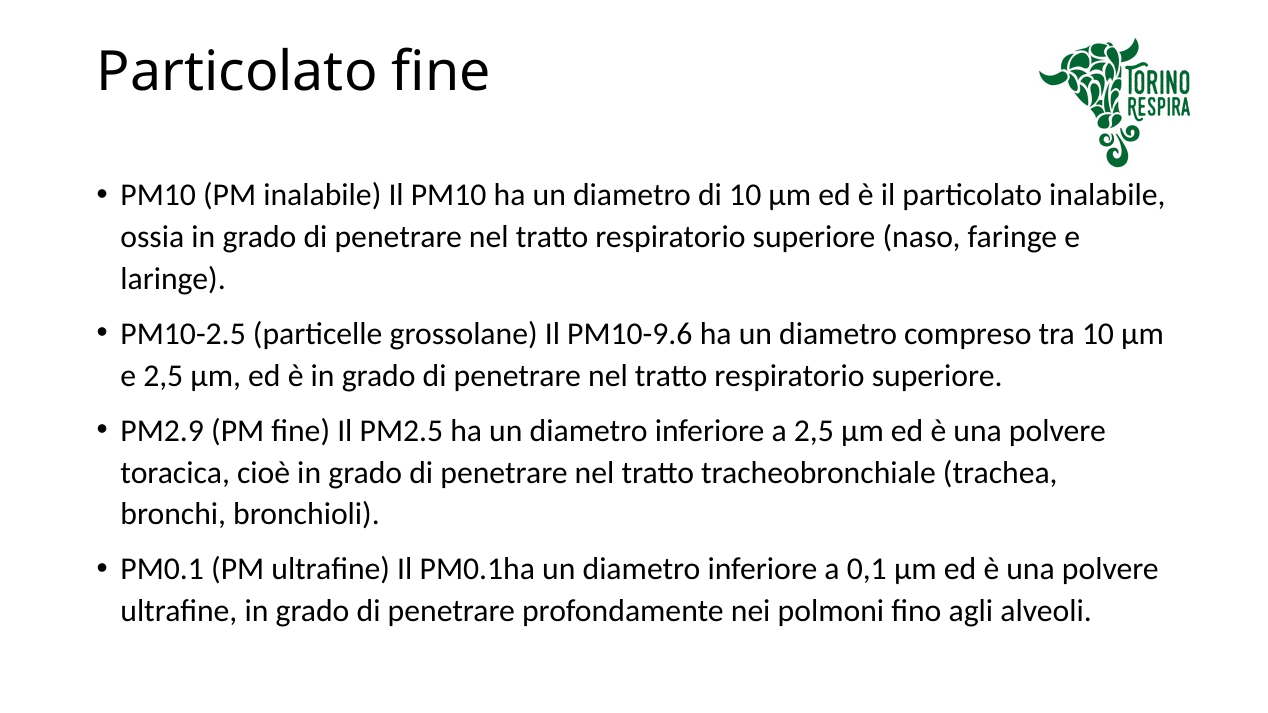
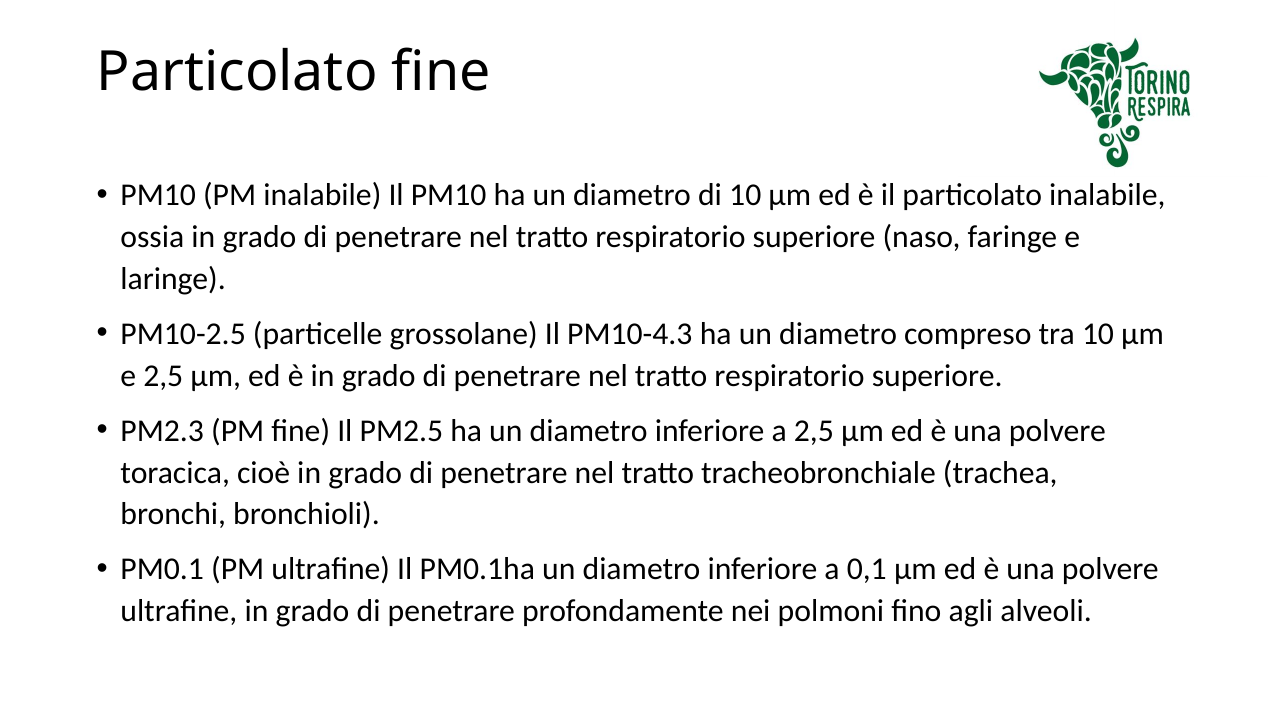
PM10-9.6: PM10-9.6 -> PM10-4.3
PM2.9: PM2.9 -> PM2.3
